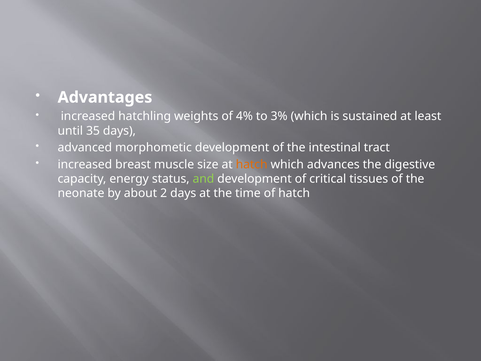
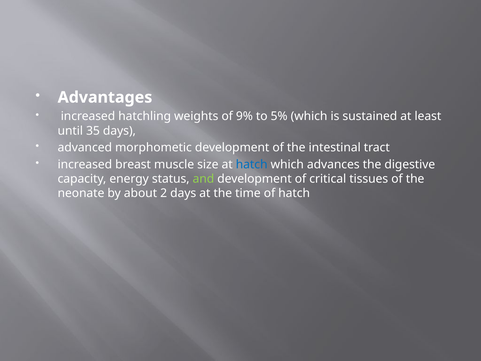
4%: 4% -> 9%
3%: 3% -> 5%
hatch at (252, 164) colour: orange -> blue
